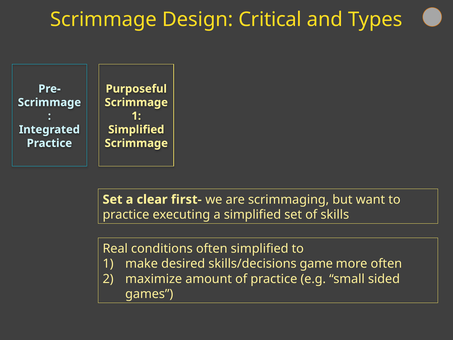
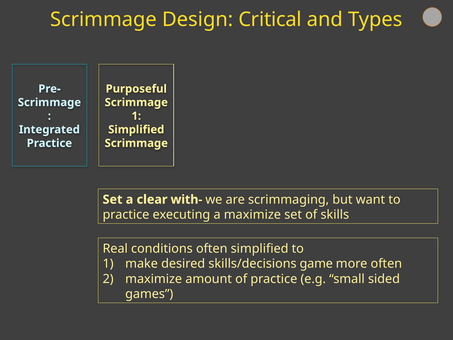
first-: first- -> with-
a simplified: simplified -> maximize
